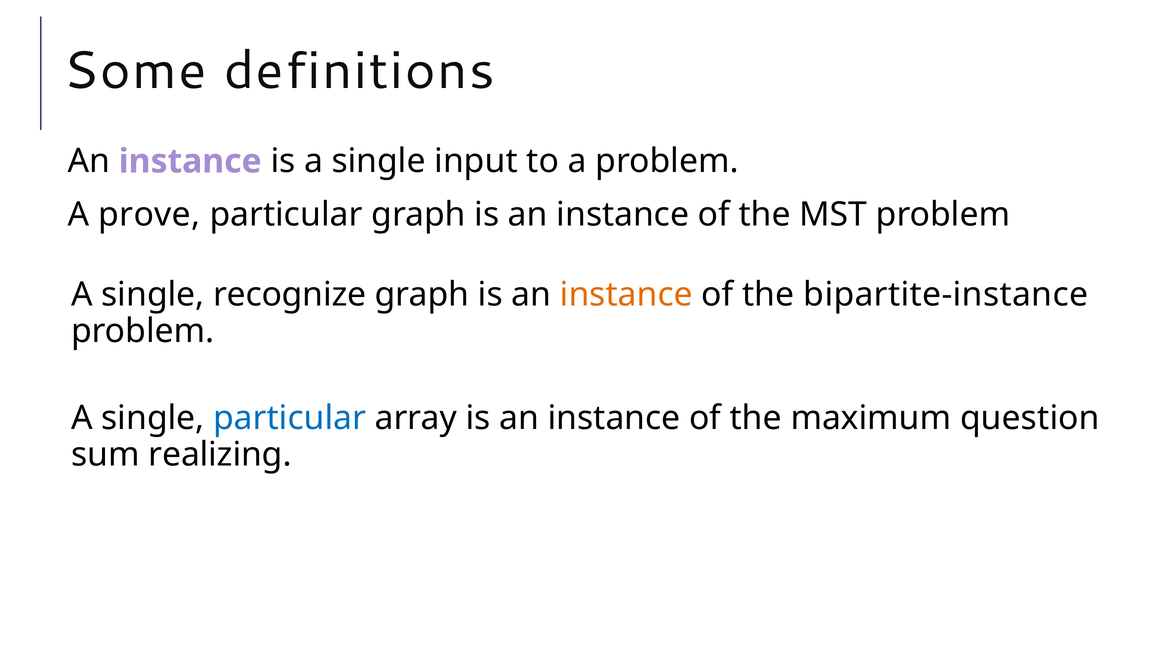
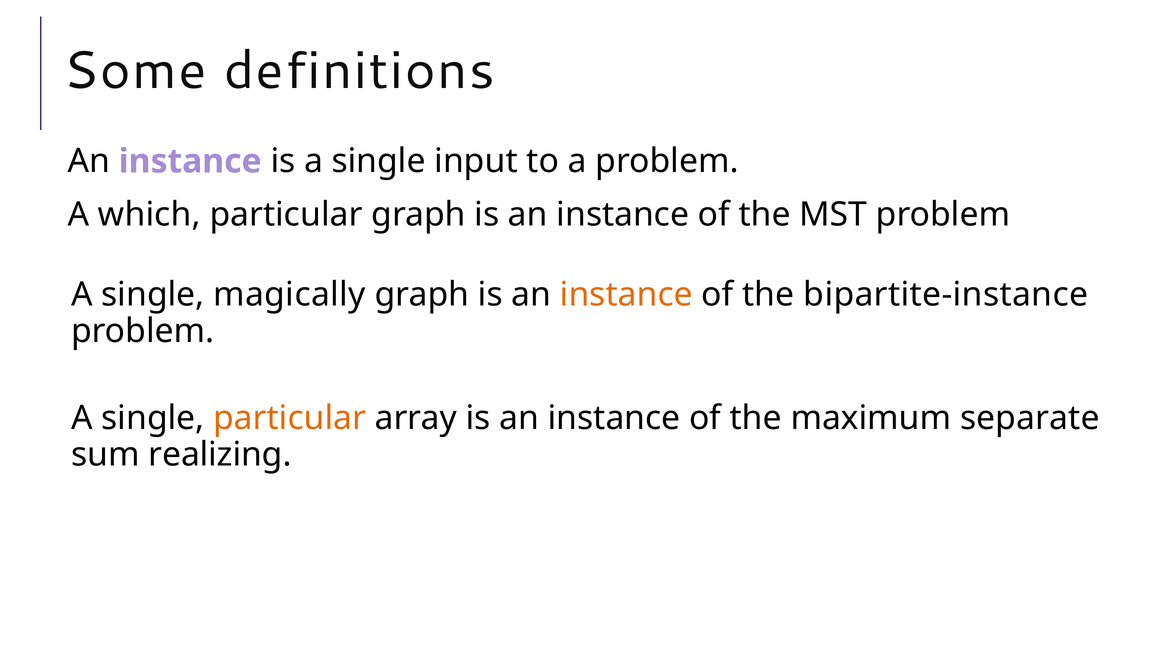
prove: prove -> which
recognize: recognize -> magically
particular at (290, 418) colour: blue -> orange
question: question -> separate
